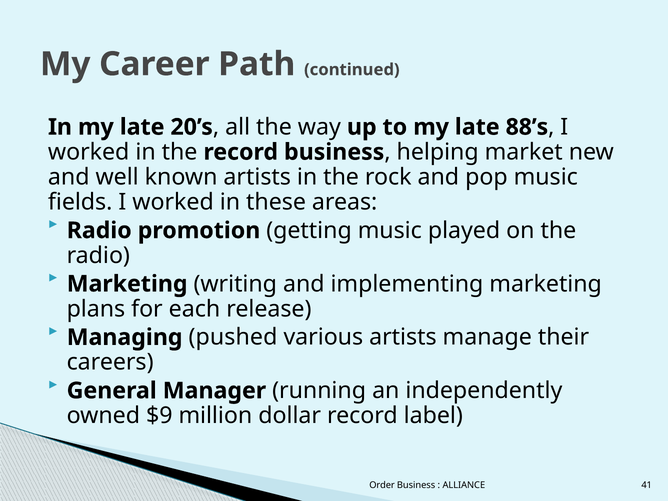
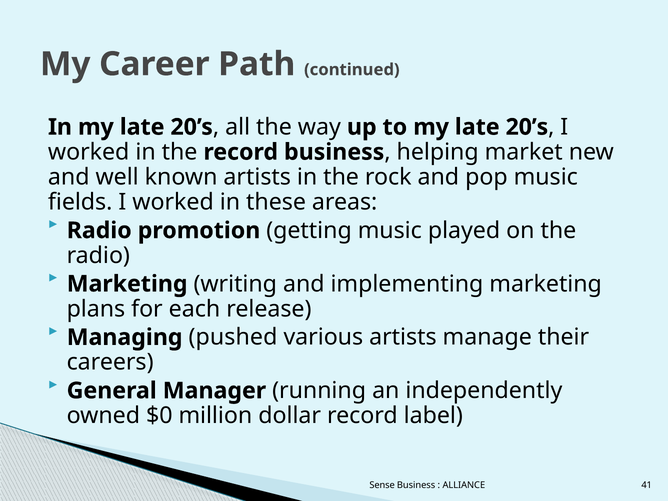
to my late 88’s: 88’s -> 20’s
$9: $9 -> $0
Order: Order -> Sense
